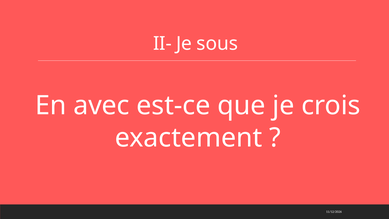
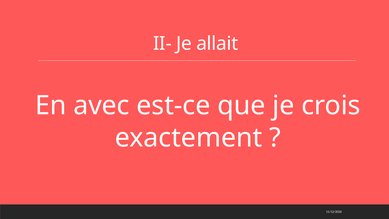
sous: sous -> allait
